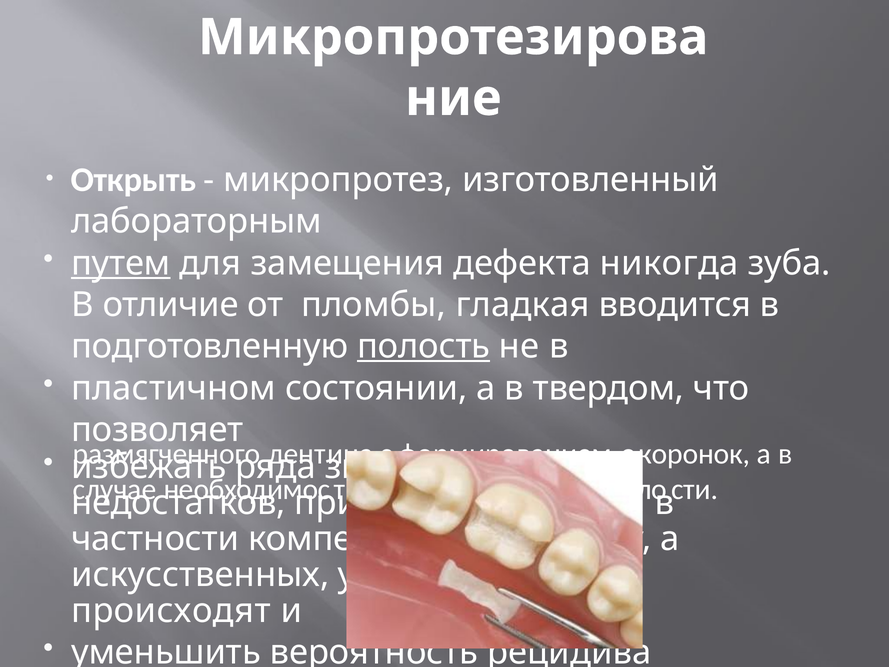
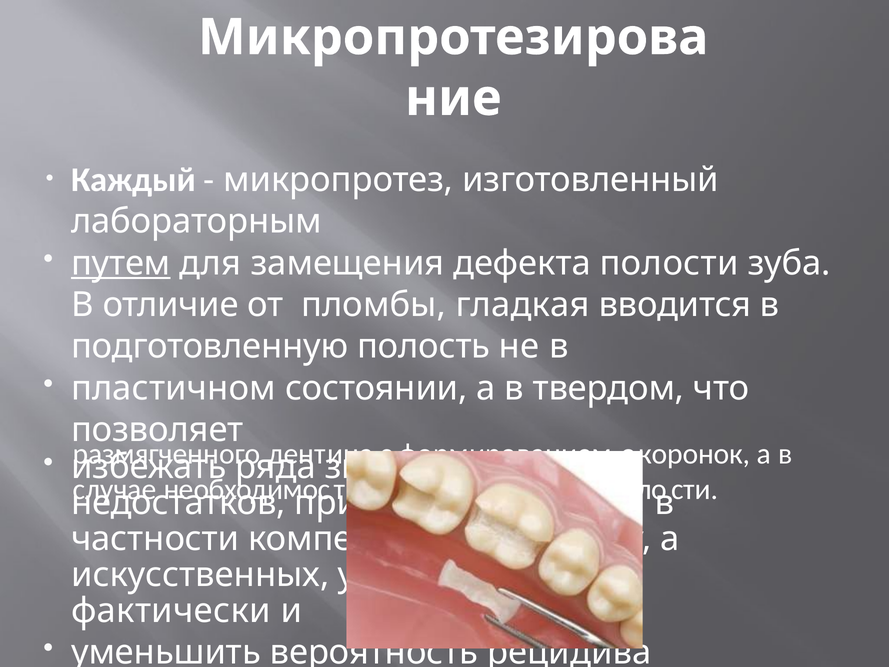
Открыть: Открыть -> Каждый
дефекта никогда: никогда -> полости
полость underline: present -> none
происходят: происходят -> фактически
